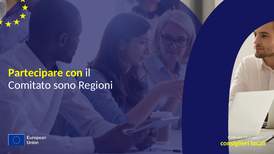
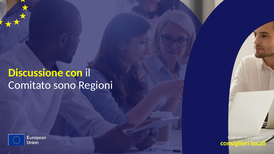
Partecipare: Partecipare -> Discussione
